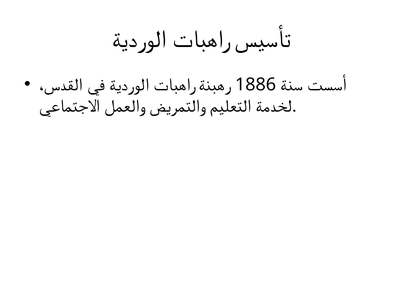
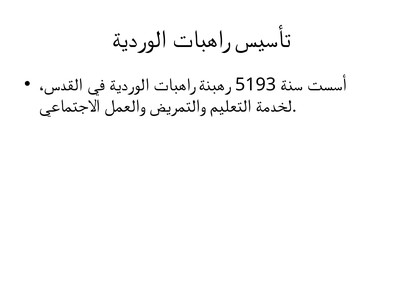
1886: 1886 -> 5193
